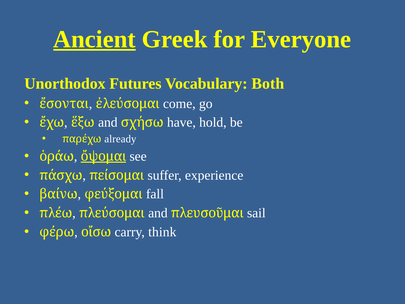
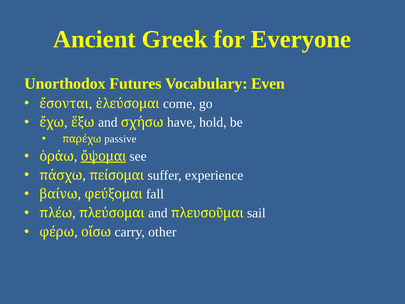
Ancient underline: present -> none
Both: Both -> Even
already: already -> passive
think: think -> other
